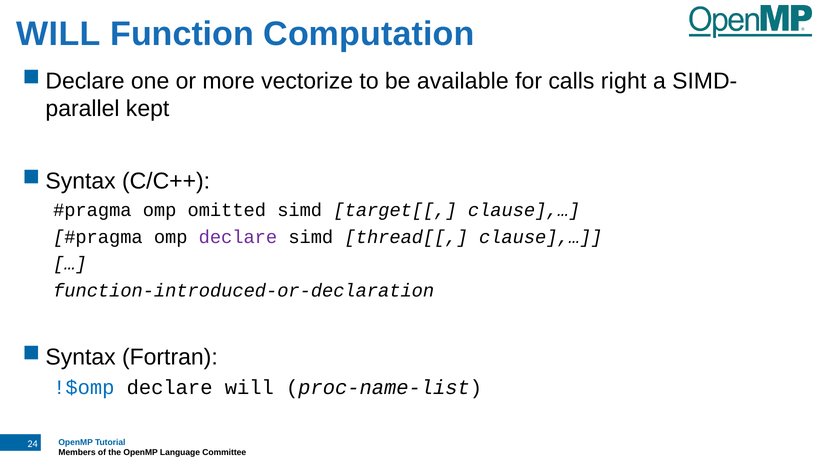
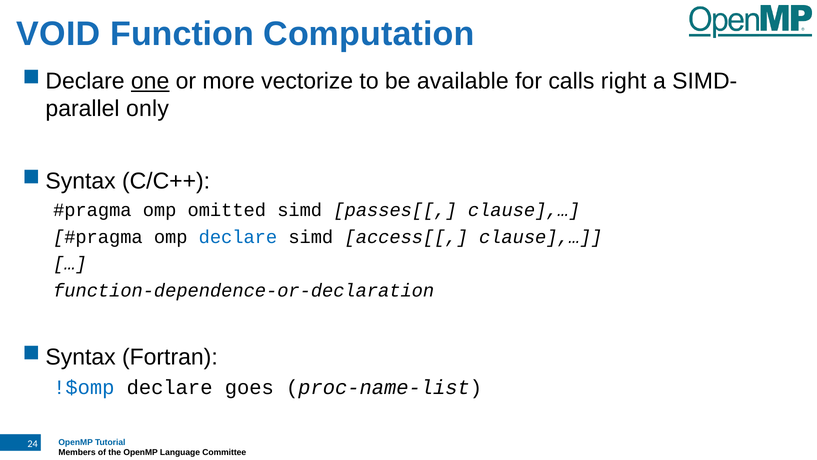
WILL at (58, 34): WILL -> VOID
one underline: none -> present
kept: kept -> only
target[[: target[[ -> passes[[
declare at (238, 237) colour: purple -> blue
thread[[: thread[[ -> access[[
function-introduced-or-declaration: function-introduced-or-declaration -> function-dependence-or-declaration
declare will: will -> goes
